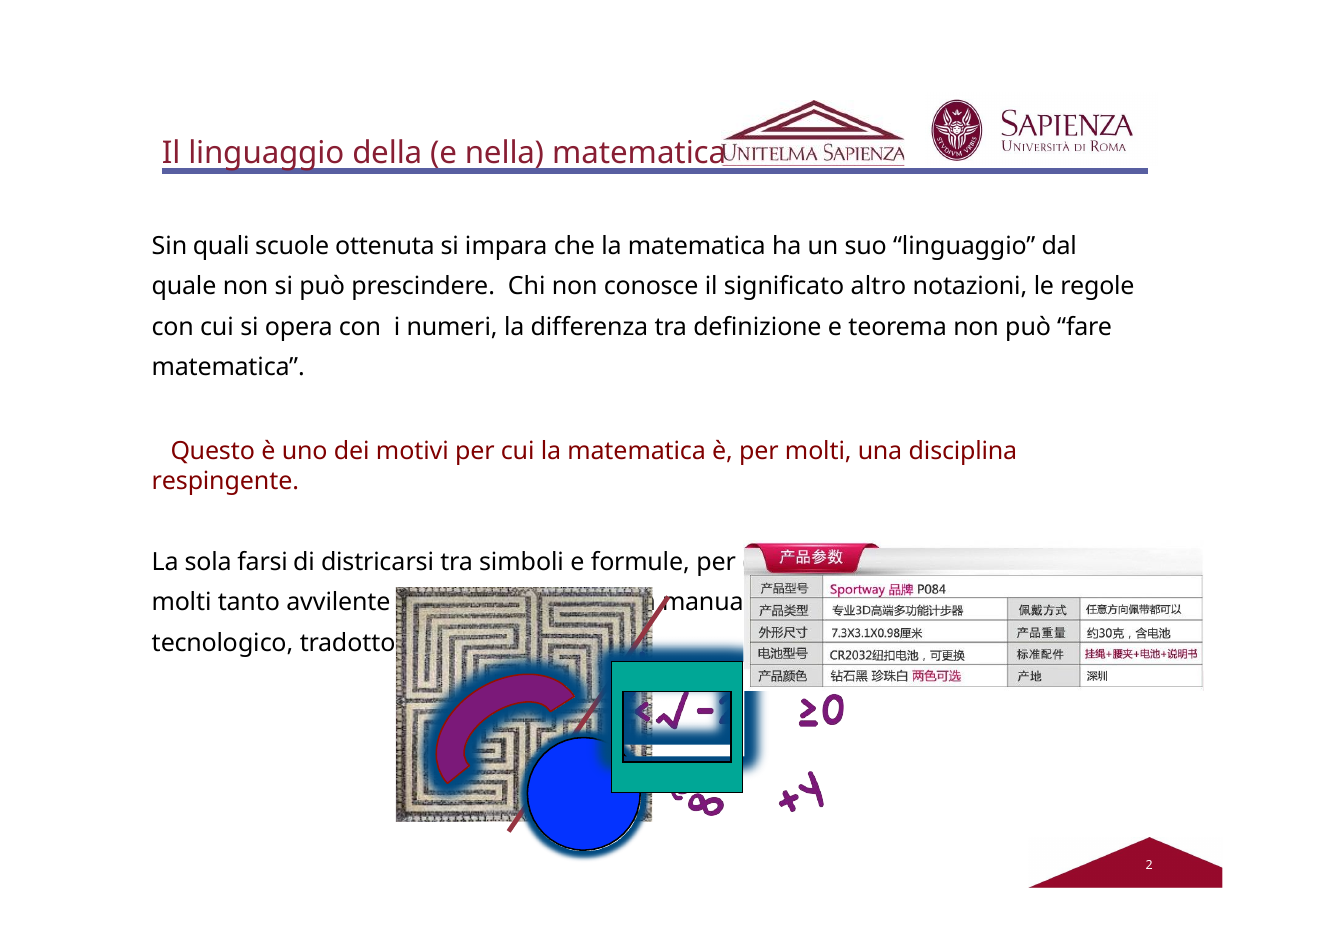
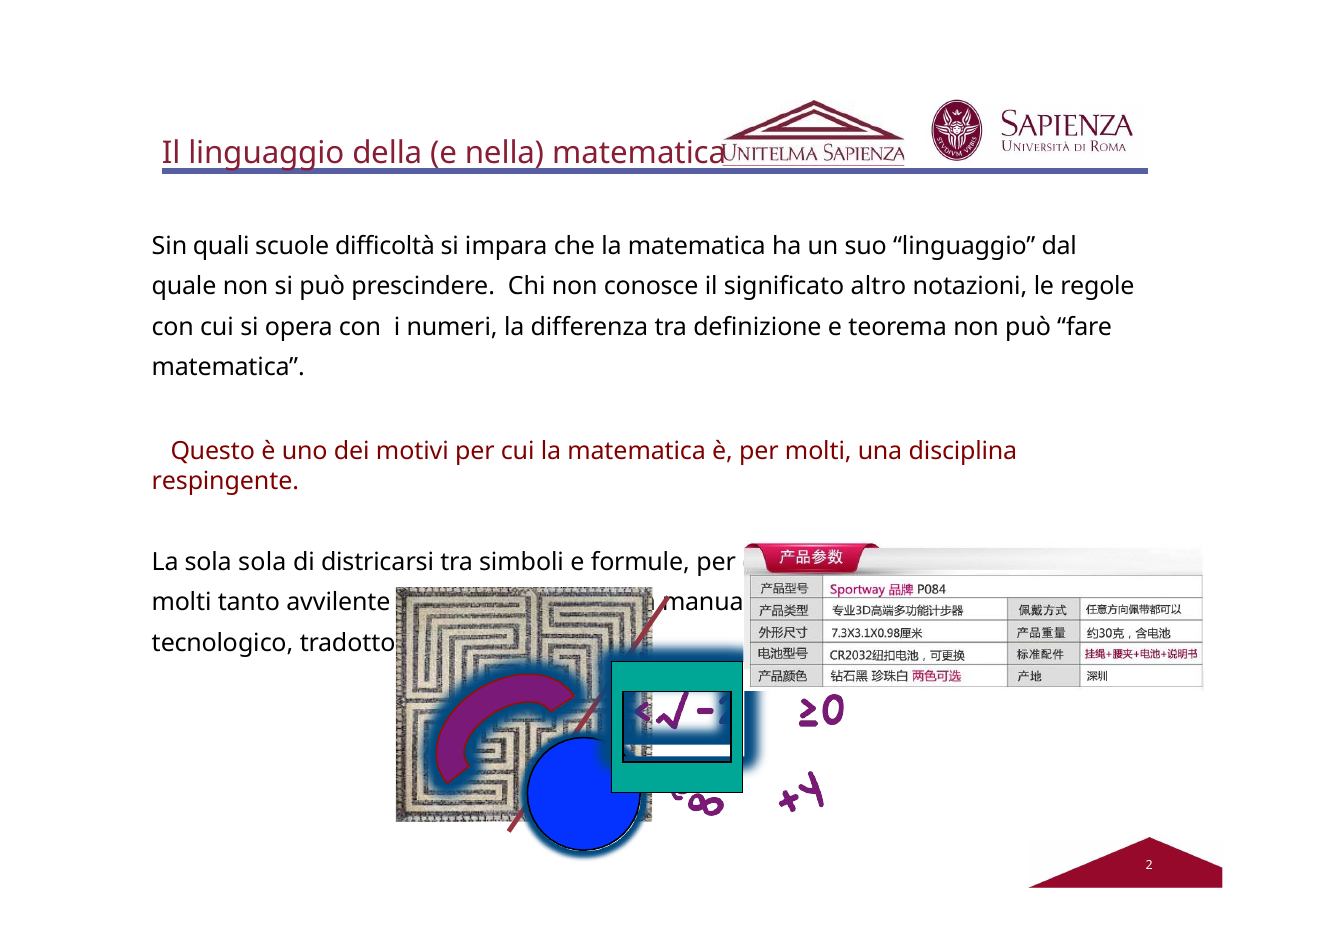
ottenuta: ottenuta -> difficoltà
sola farsi: farsi -> sola
